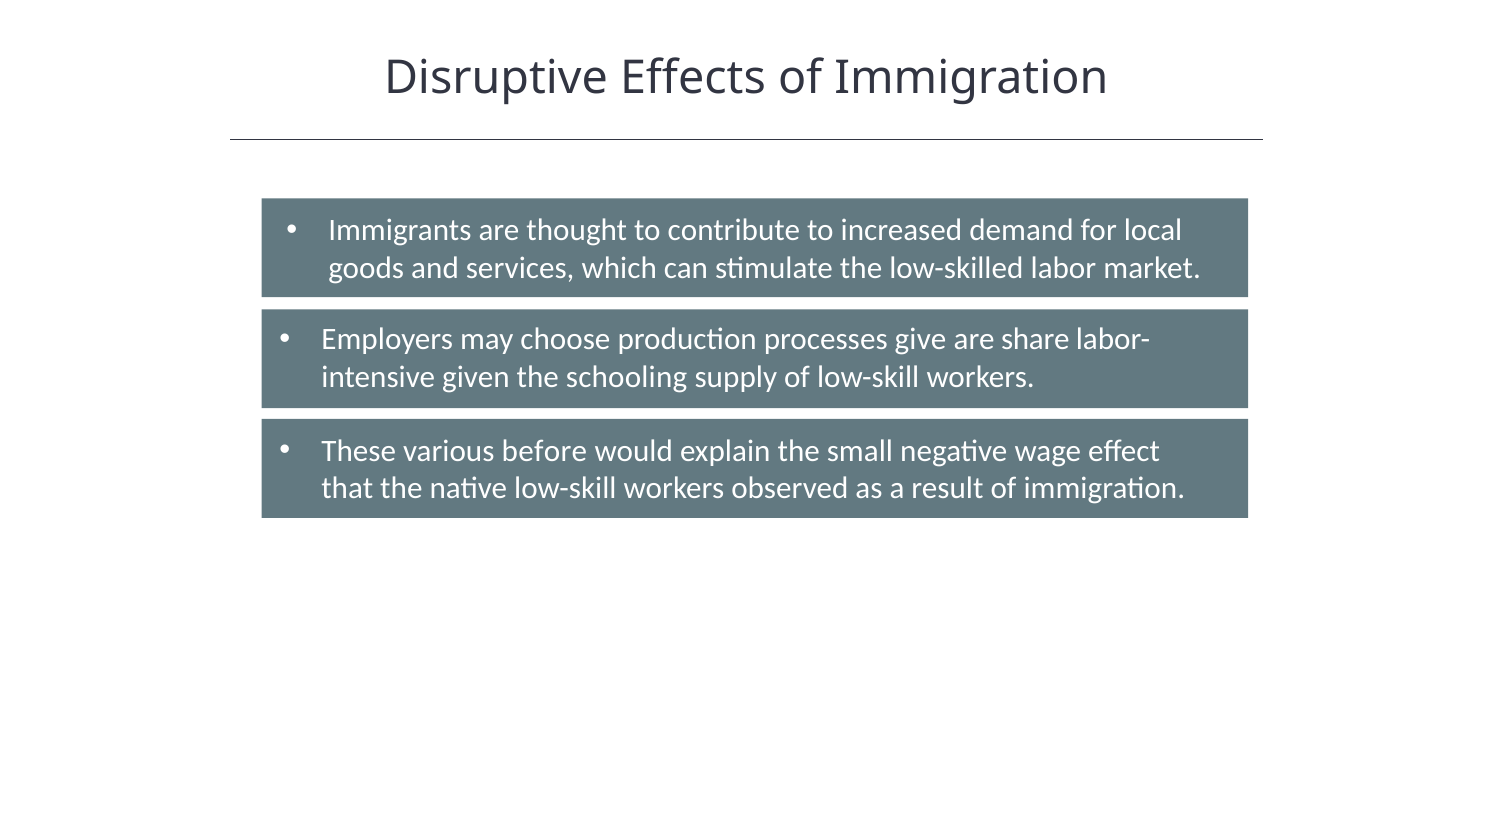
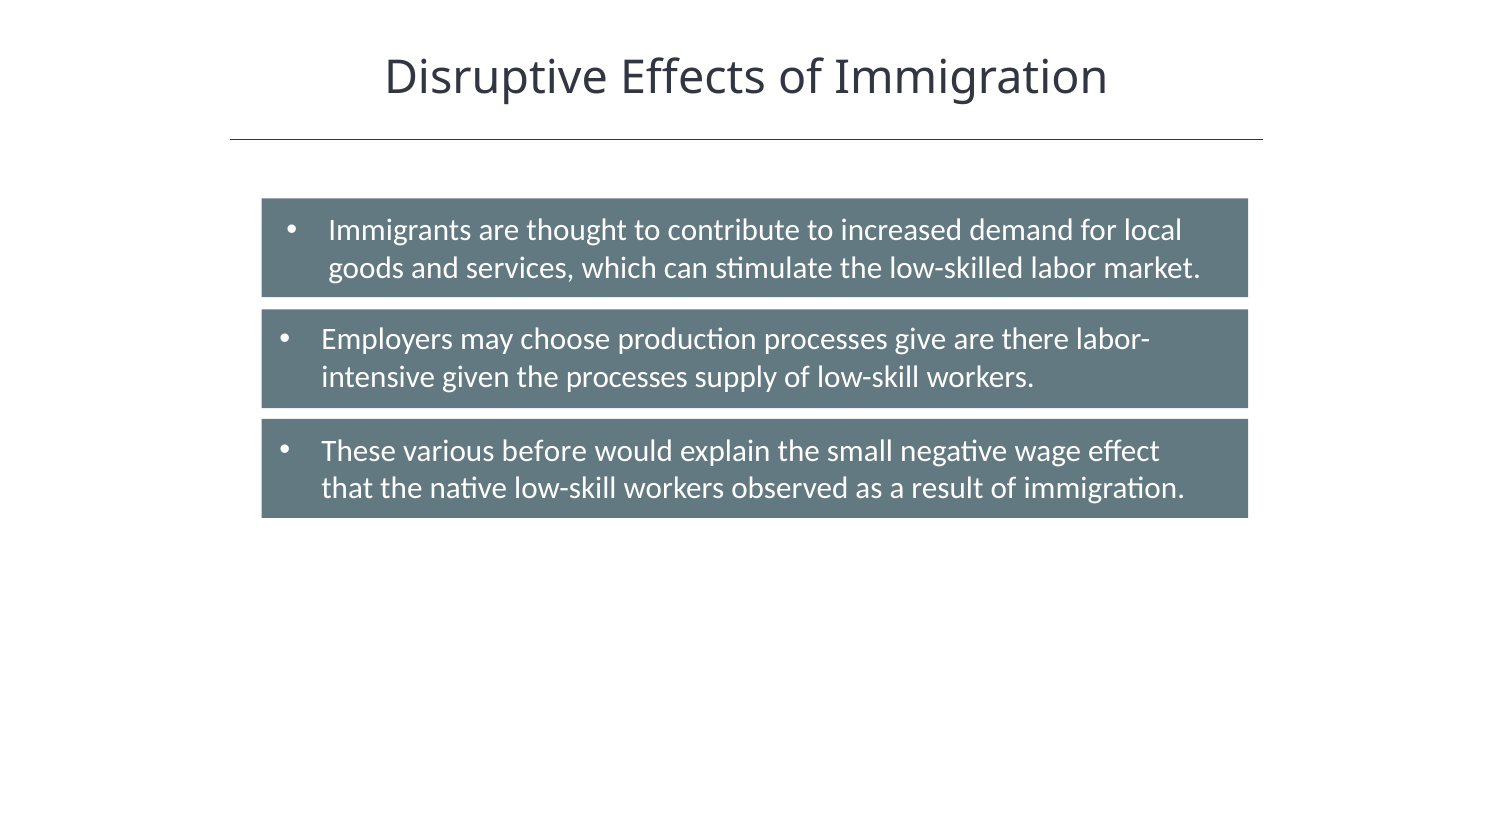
share: share -> there
the schooling: schooling -> processes
